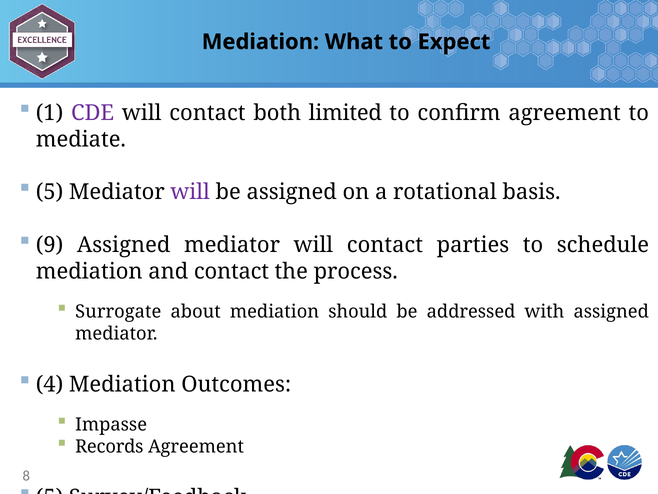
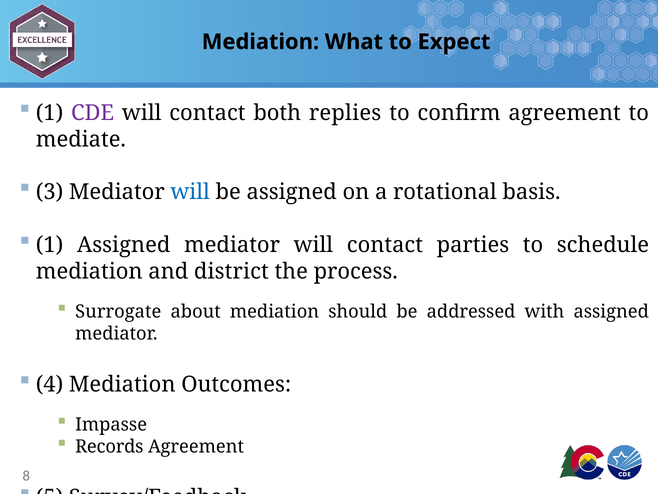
limited: limited -> replies
5 at (50, 192): 5 -> 3
will at (190, 192) colour: purple -> blue
9 at (50, 245): 9 -> 1
and contact: contact -> district
